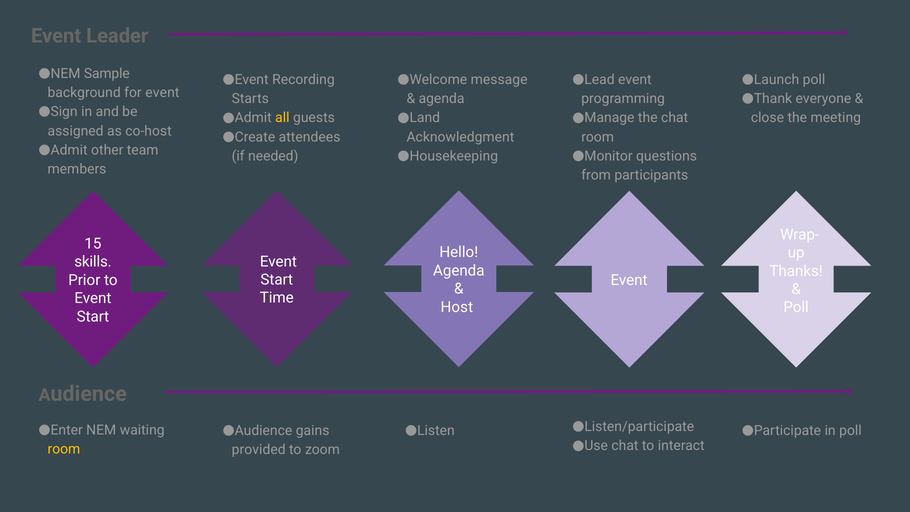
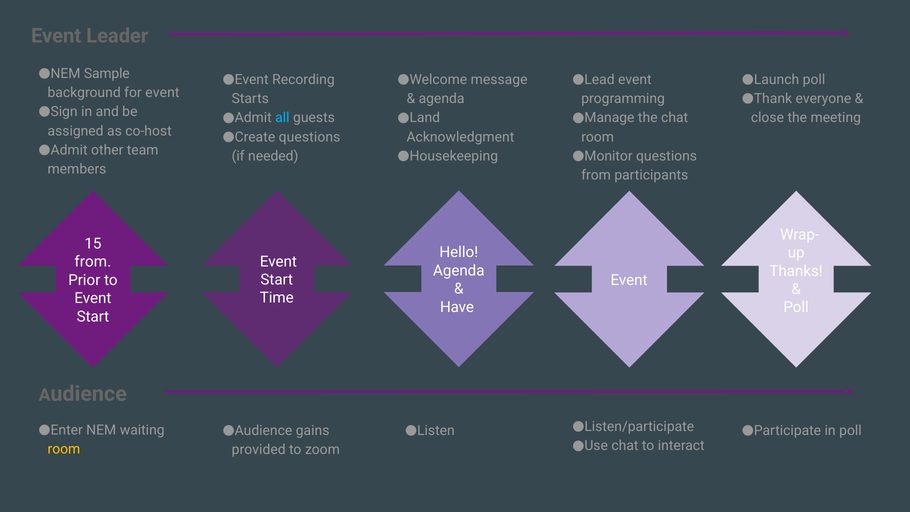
all colour: yellow -> light blue
attendees at (310, 137): attendees -> questions
skills at (93, 262): skills -> from
Host: Host -> Have
